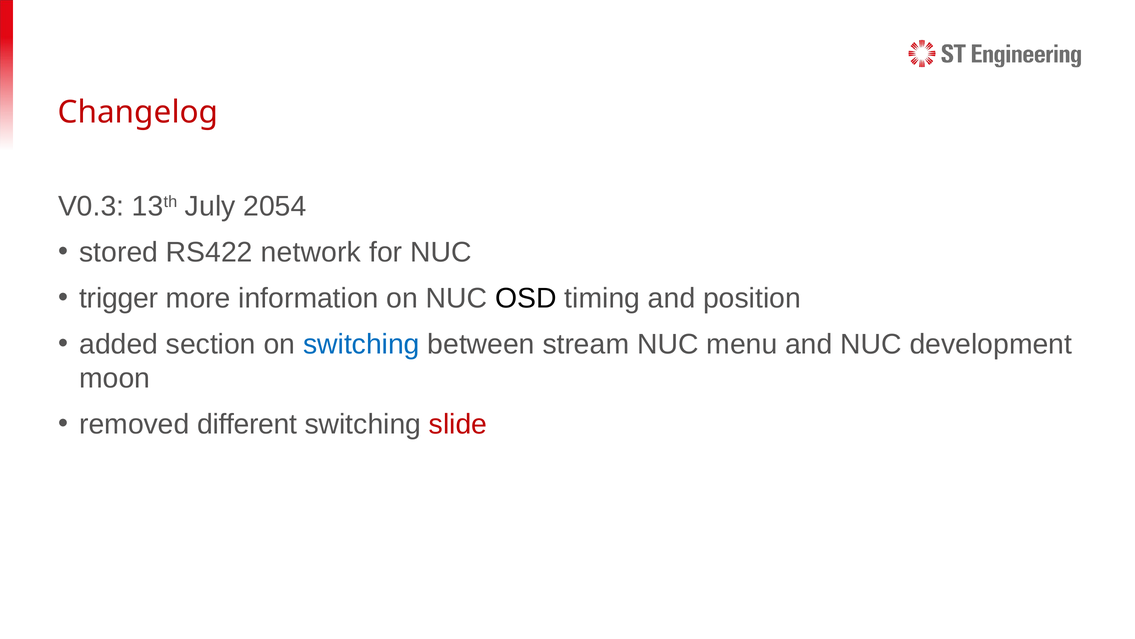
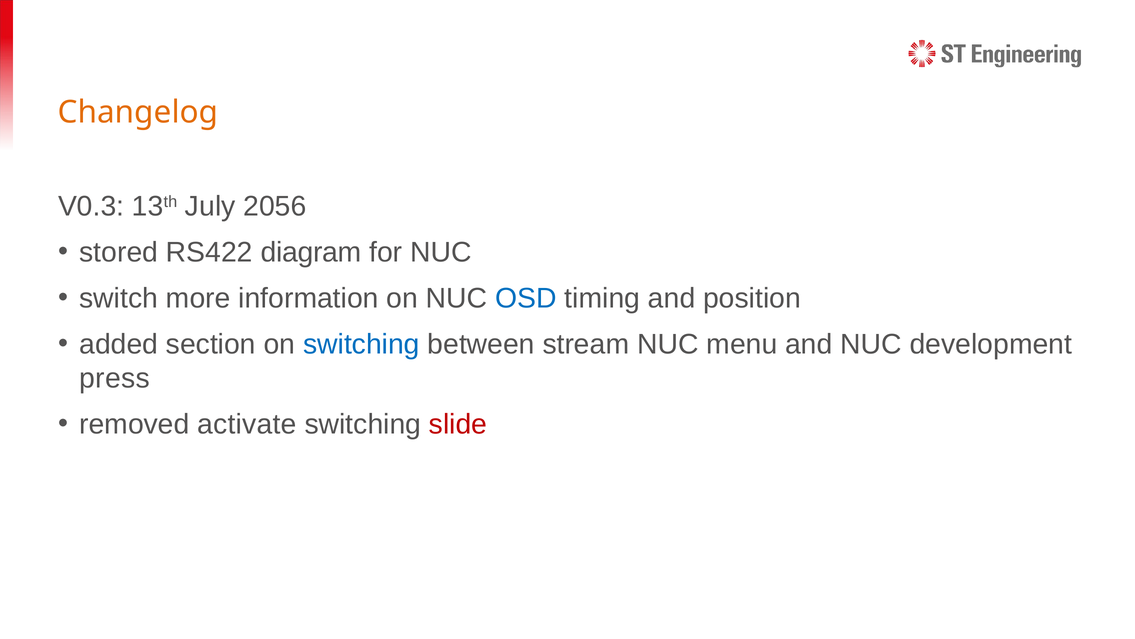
Changelog colour: red -> orange
2054: 2054 -> 2056
network: network -> diagram
trigger: trigger -> switch
OSD colour: black -> blue
moon: moon -> press
different: different -> activate
